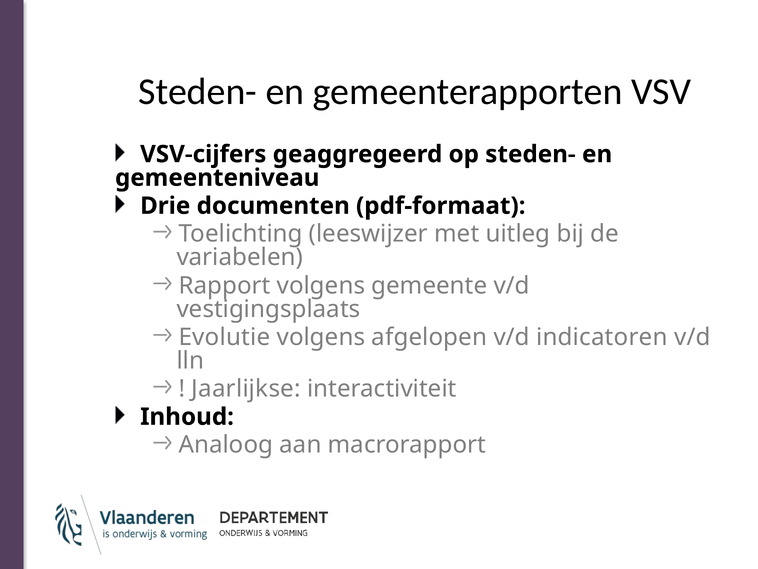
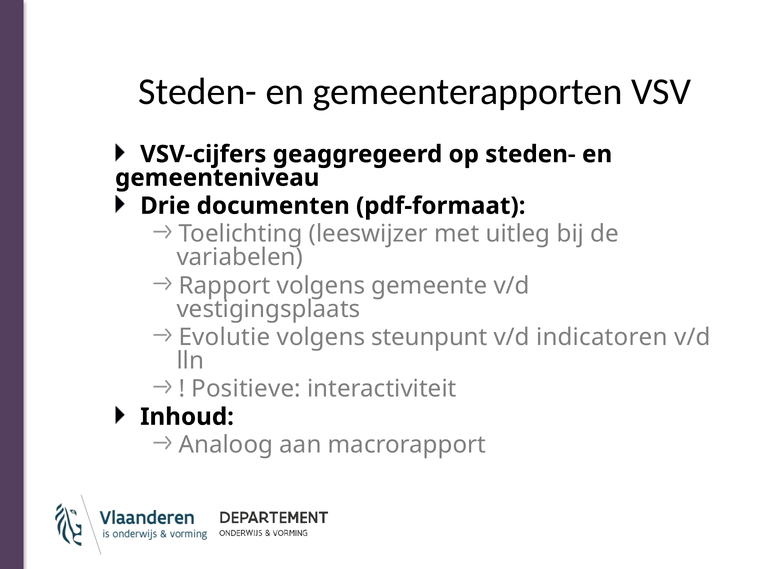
afgelopen: afgelopen -> steunpunt
Jaarlijkse: Jaarlijkse -> Positieve
